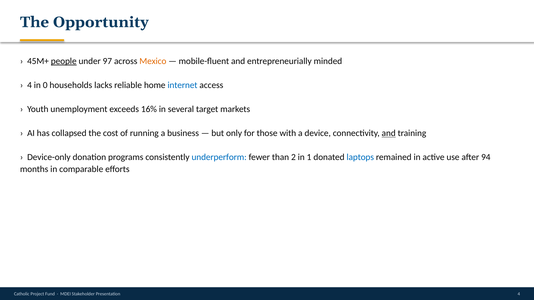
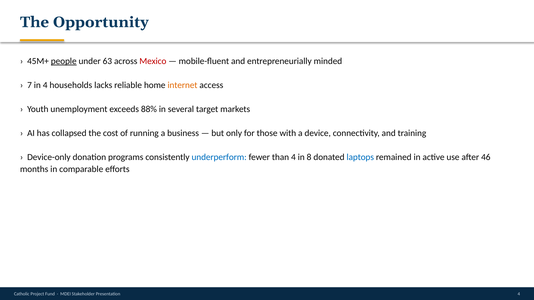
97: 97 -> 63
Mexico colour: orange -> red
4 at (30, 85): 4 -> 7
in 0: 0 -> 4
internet colour: blue -> orange
16%: 16% -> 88%
and at (389, 133) underline: present -> none
than 2: 2 -> 4
1: 1 -> 8
94: 94 -> 46
